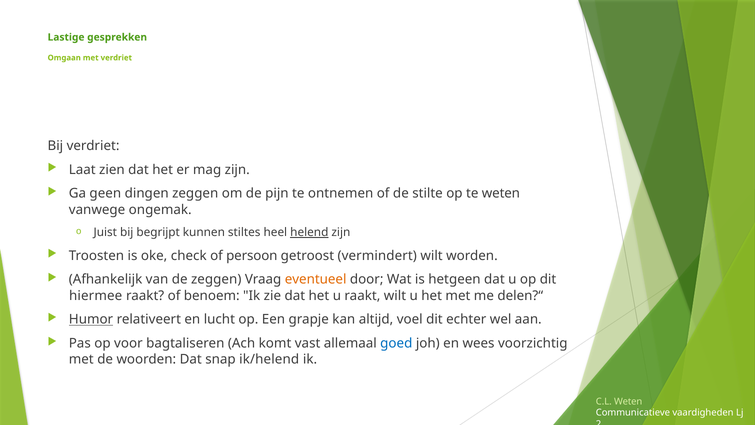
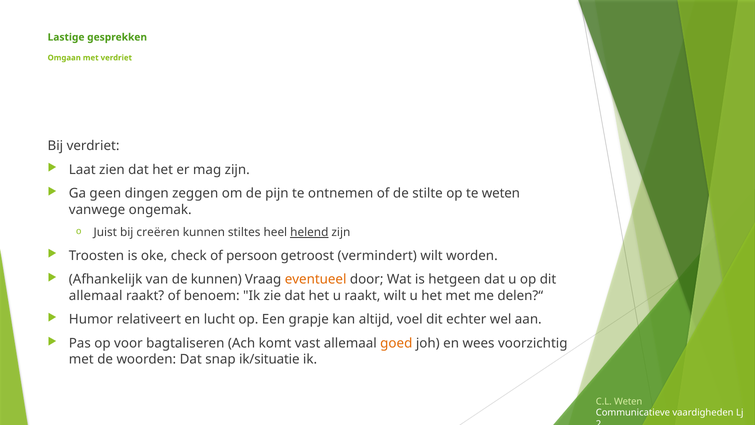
begrijpt: begrijpt -> creëren
de zeggen: zeggen -> kunnen
hiermee at (96, 295): hiermee -> allemaal
Humor underline: present -> none
goed colour: blue -> orange
ik/helend: ik/helend -> ik/situatie
